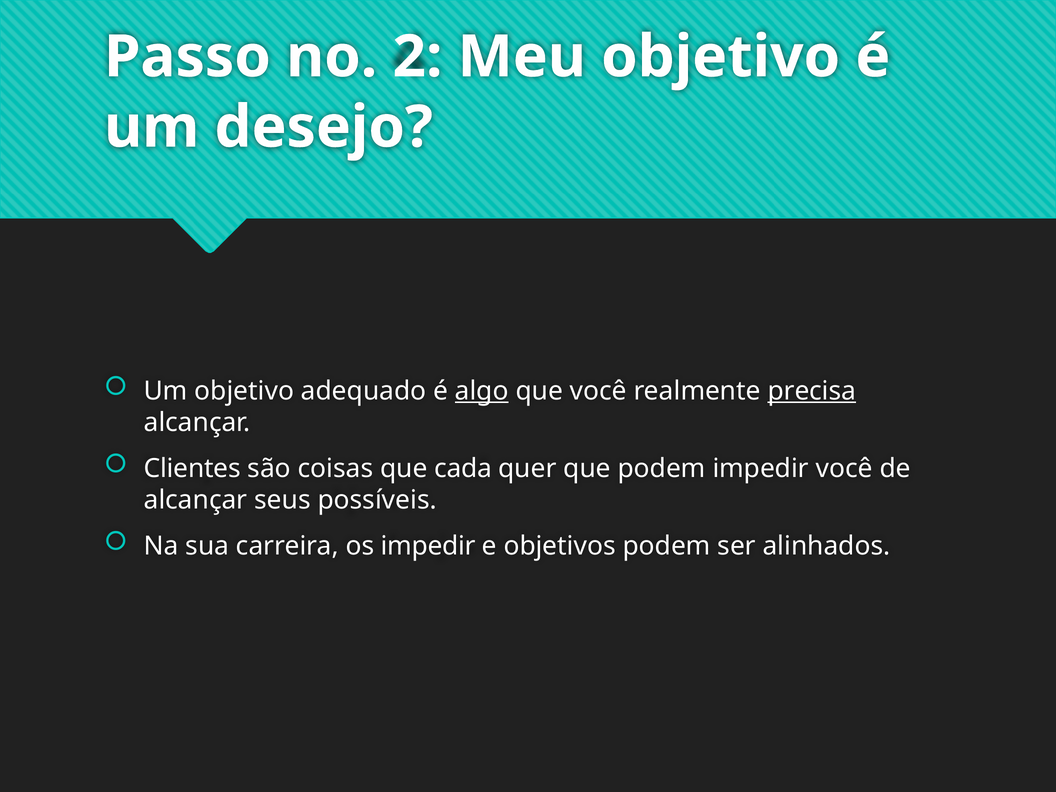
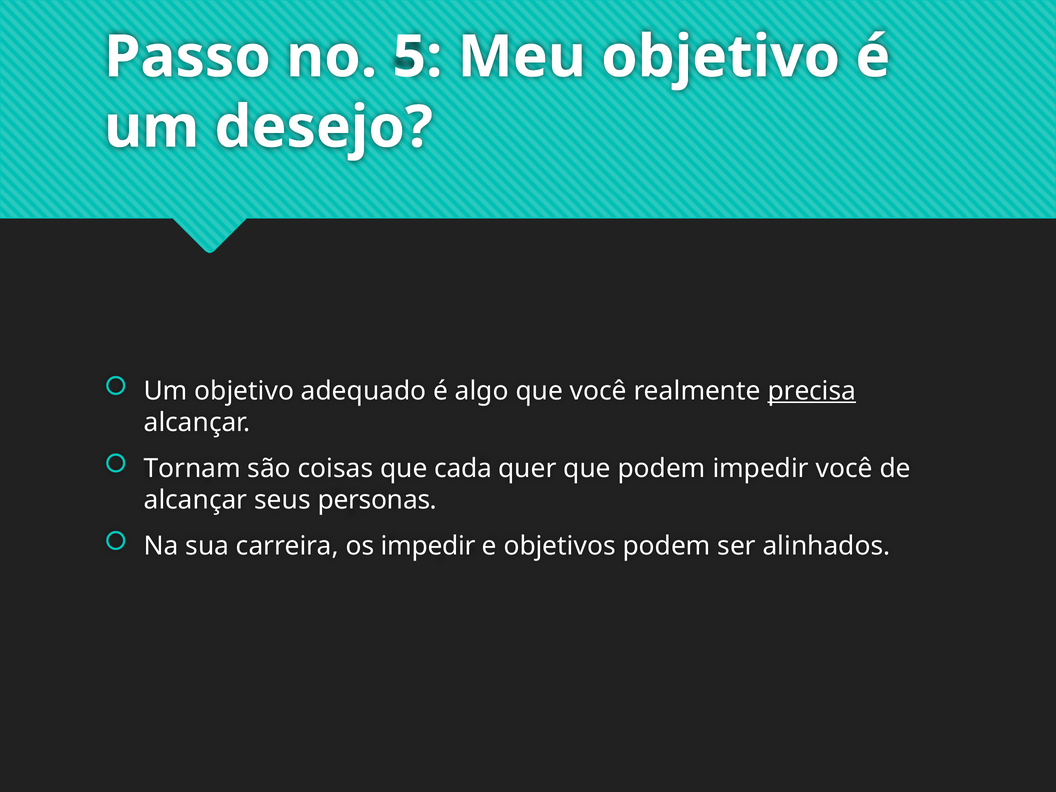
2: 2 -> 5
algo underline: present -> none
Clientes: Clientes -> Tornam
possíveis: possíveis -> personas
